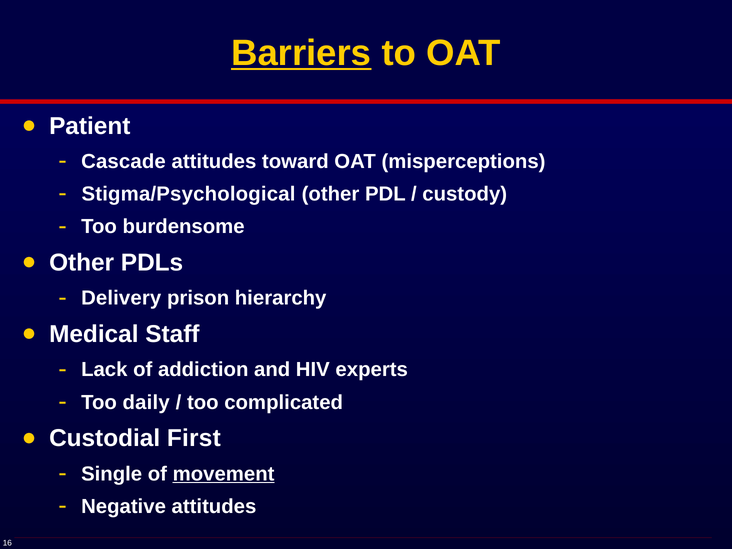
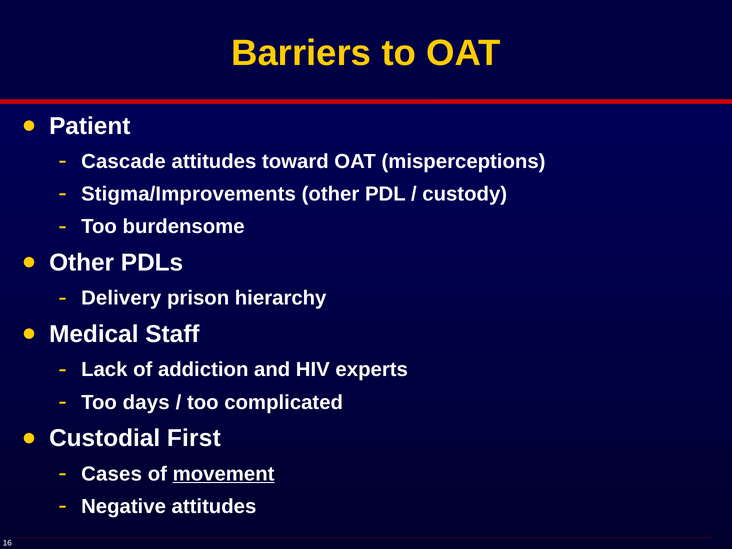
Barriers underline: present -> none
Stigma/Psychological: Stigma/Psychological -> Stigma/Improvements
daily: daily -> days
Single: Single -> Cases
